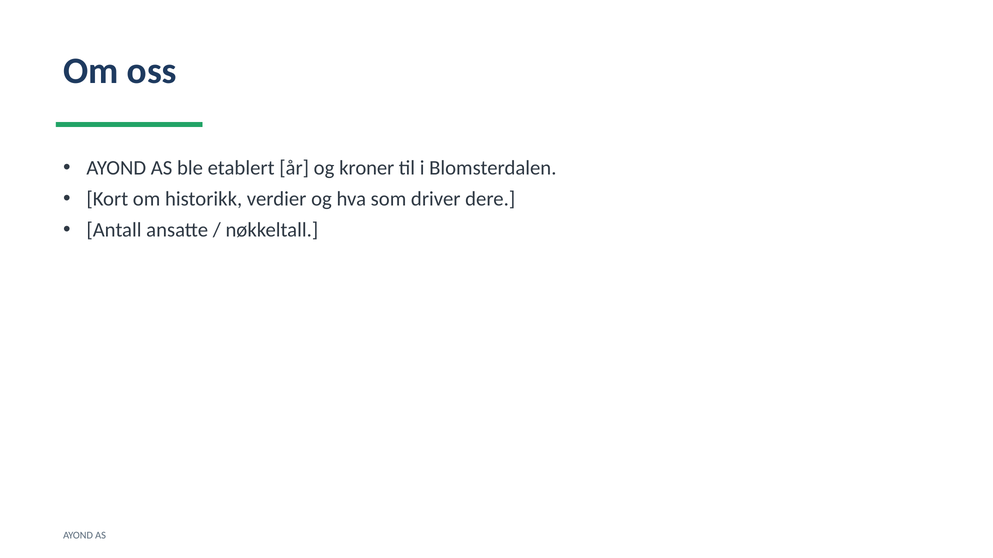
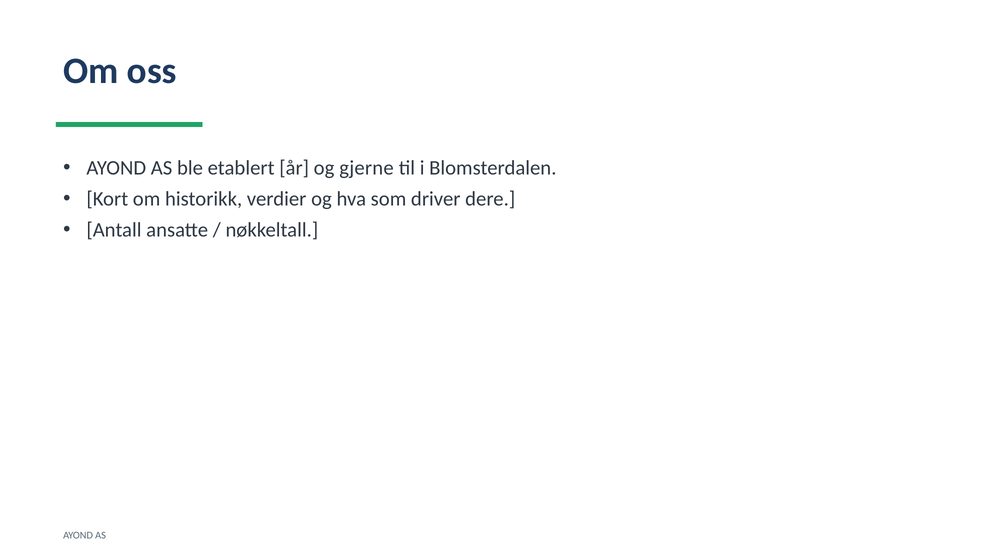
kroner: kroner -> gjerne
